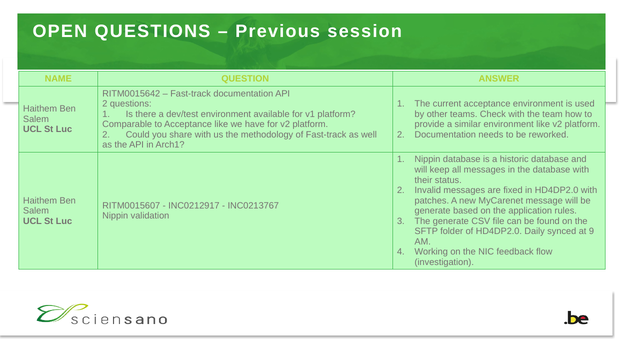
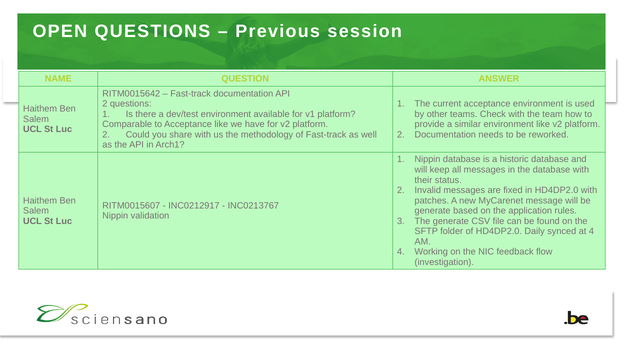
at 9: 9 -> 4
